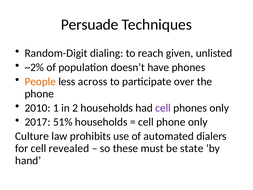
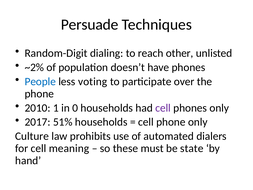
given: given -> other
People colour: orange -> blue
across: across -> voting
2: 2 -> 0
revealed: revealed -> meaning
